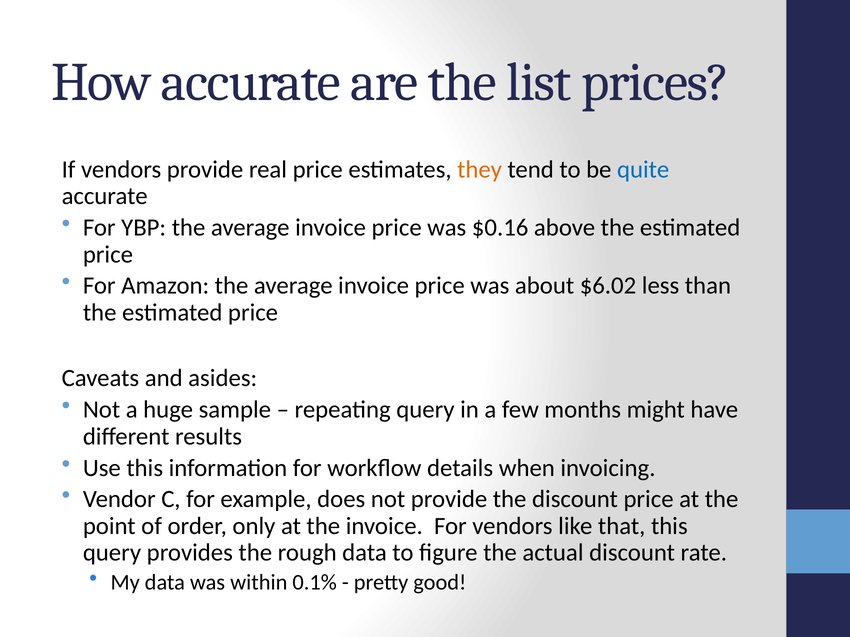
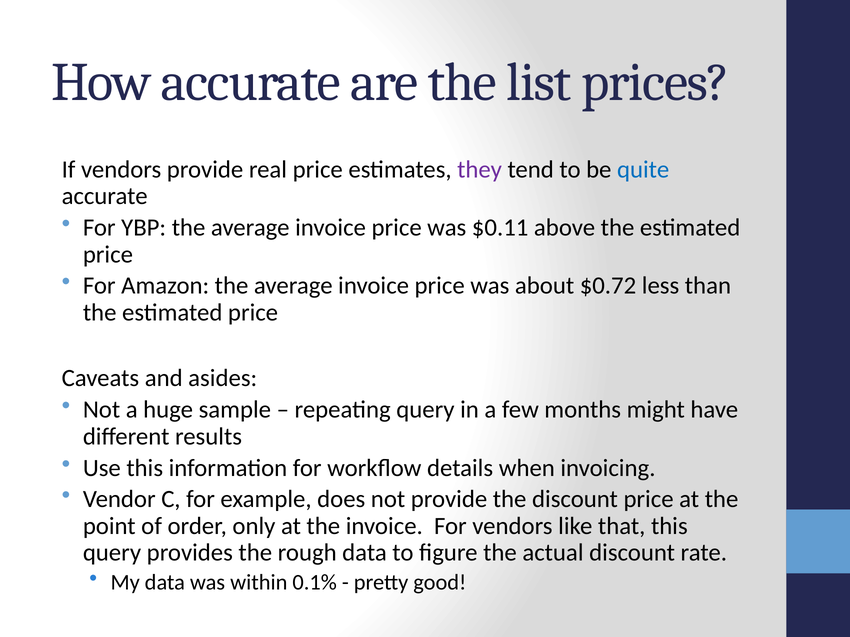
they colour: orange -> purple
$0.16: $0.16 -> $0.11
$6.02: $6.02 -> $0.72
